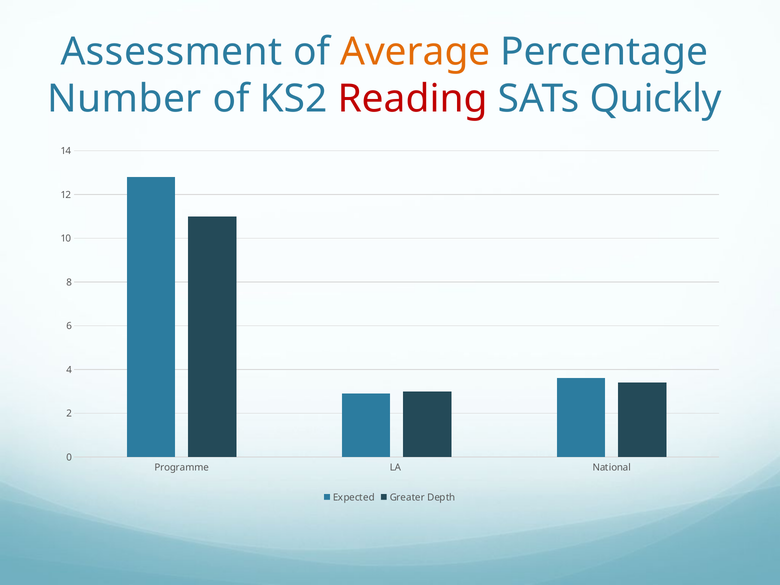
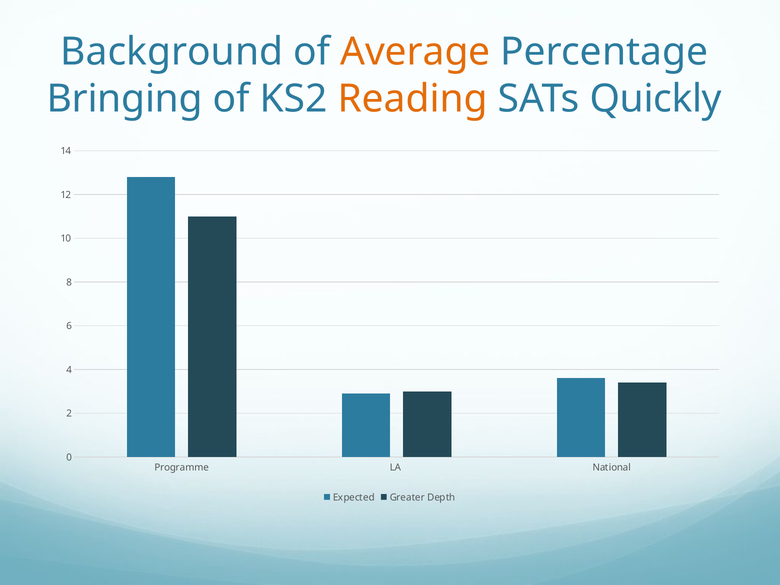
Assessment: Assessment -> Background
Number: Number -> Bringing
Reading colour: red -> orange
